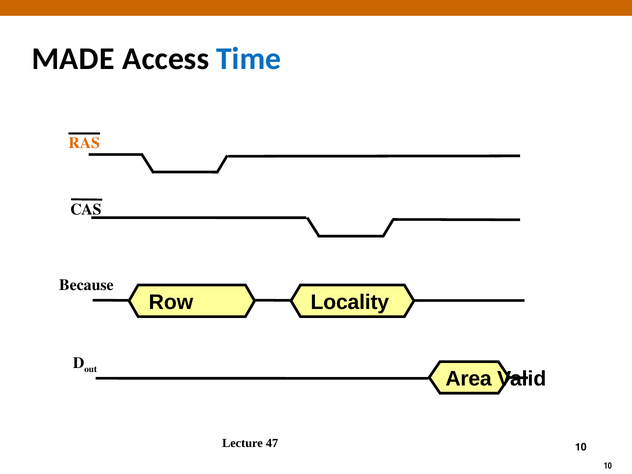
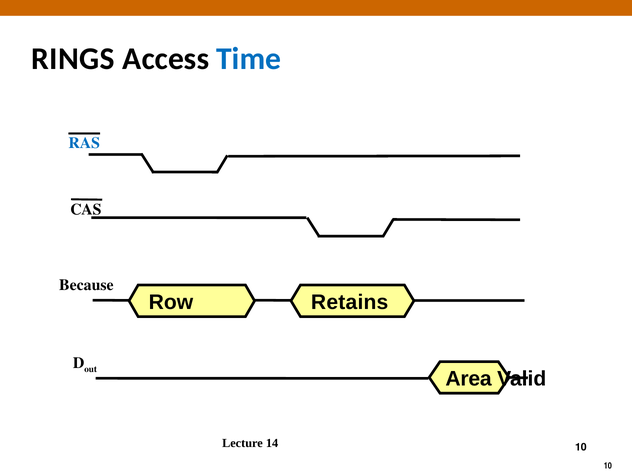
MADE: MADE -> RINGS
RAS colour: orange -> blue
Locality: Locality -> Retains
47: 47 -> 14
